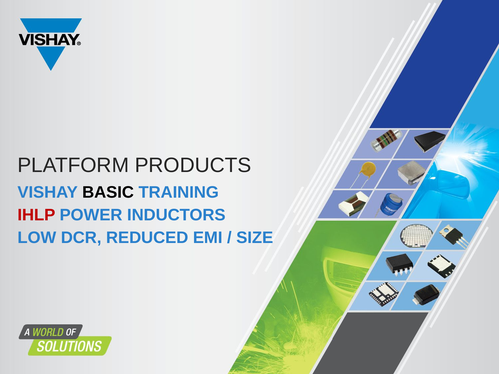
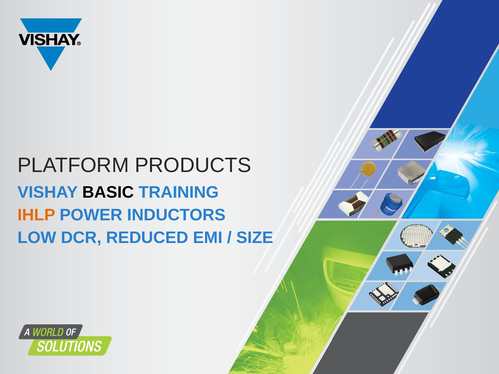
IHLP colour: red -> orange
